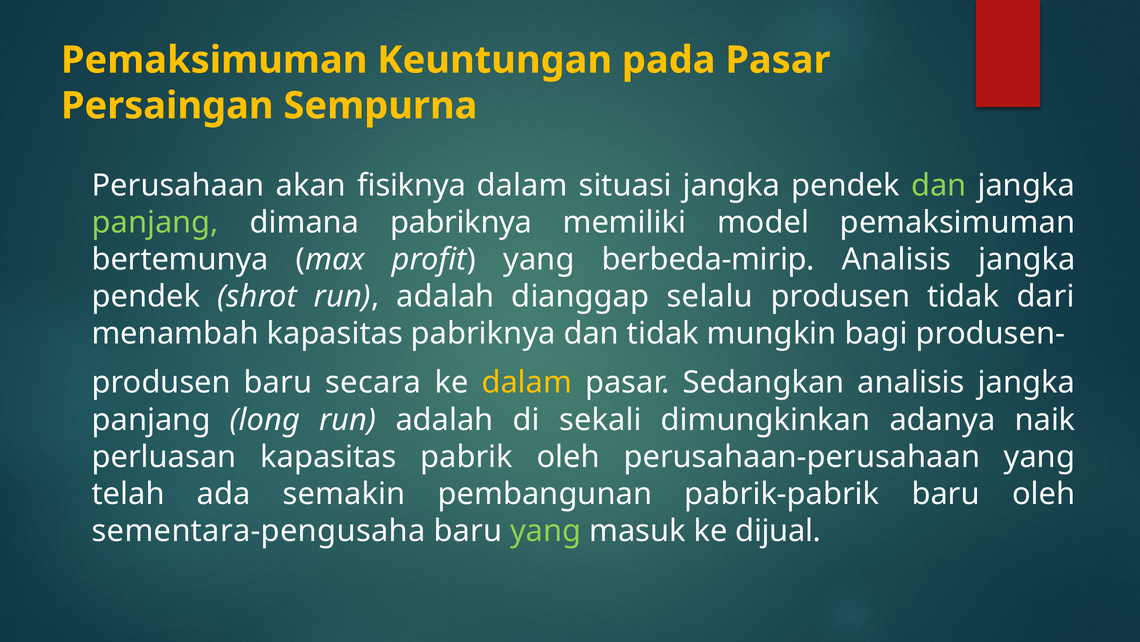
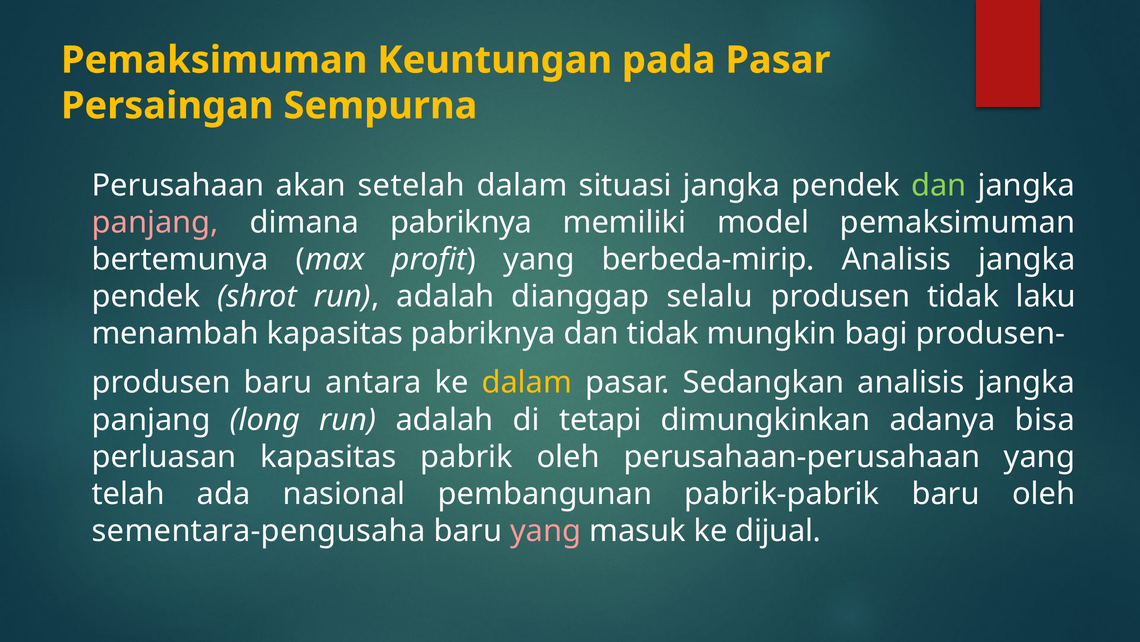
fisiknya: fisiknya -> setelah
panjang at (155, 222) colour: light green -> pink
dari: dari -> laku
secara: secara -> antara
sekali: sekali -> tetapi
naik: naik -> bisa
semakin: semakin -> nasional
yang at (546, 530) colour: light green -> pink
